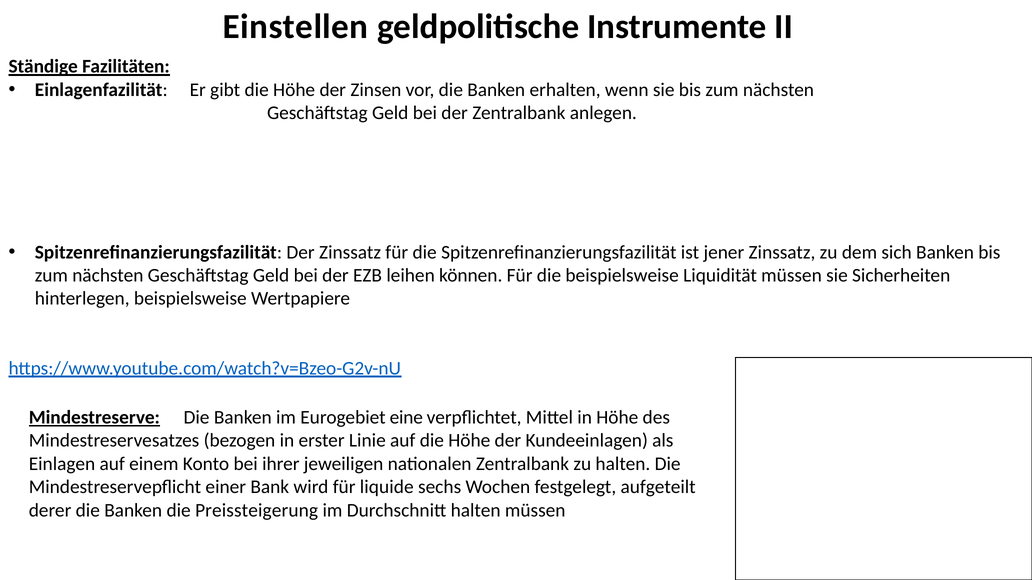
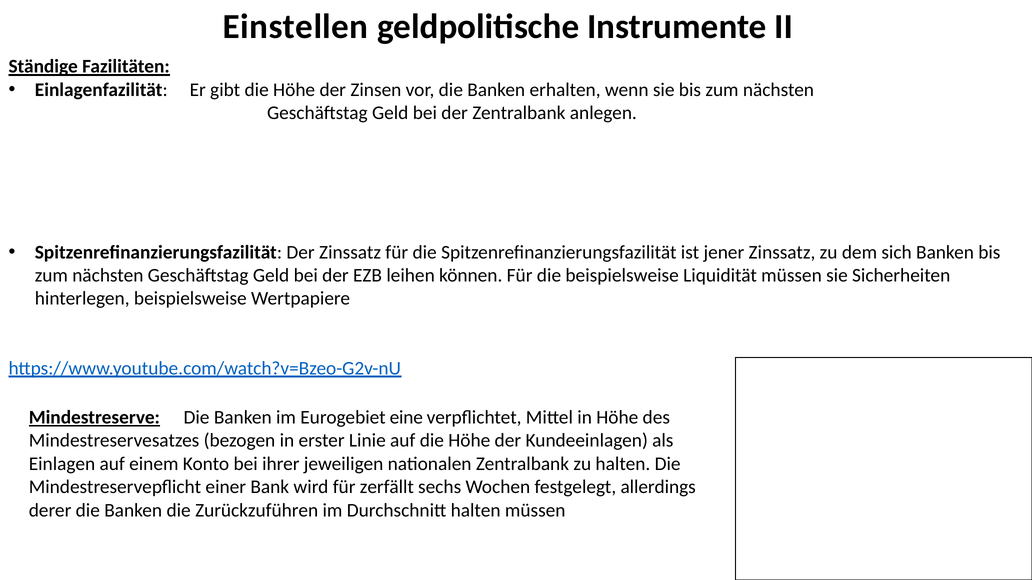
liquide: liquide -> zerfällt
aufgeteilt: aufgeteilt -> allerdings
Preissteigerung: Preissteigerung -> Zurückzuführen
